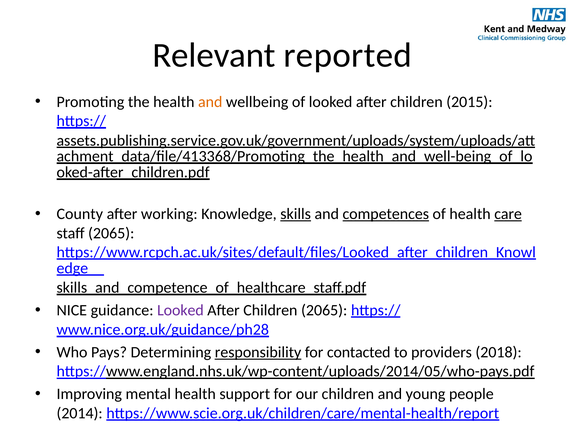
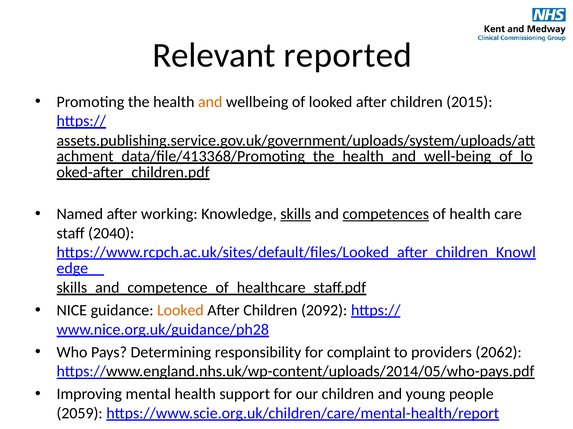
County: County -> Named
care underline: present -> none
staff 2065: 2065 -> 2040
Looked at (180, 311) colour: purple -> orange
Children 2065: 2065 -> 2092
responsibility underline: present -> none
contacted: contacted -> complaint
2018: 2018 -> 2062
2014: 2014 -> 2059
